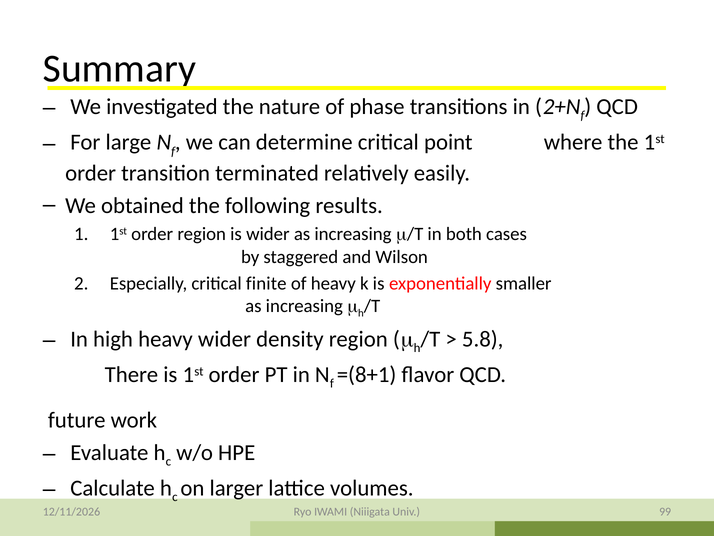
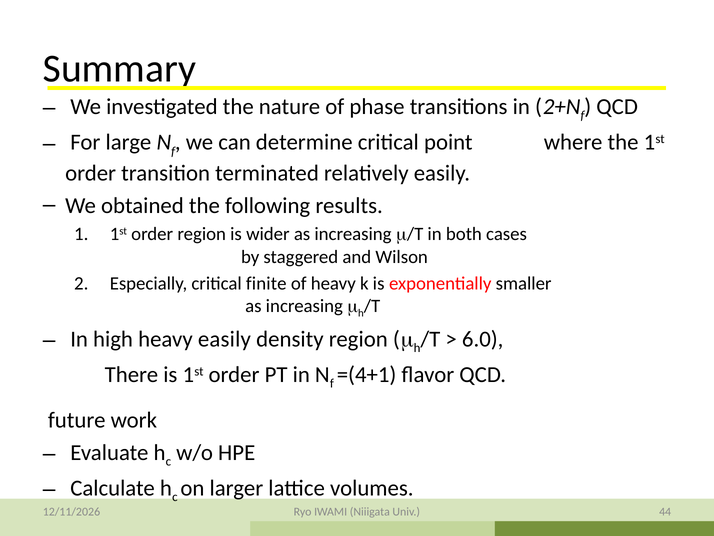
heavy wider: wider -> easily
5.8: 5.8 -> 6.0
=(8+1: =(8+1 -> =(4+1
99: 99 -> 44
